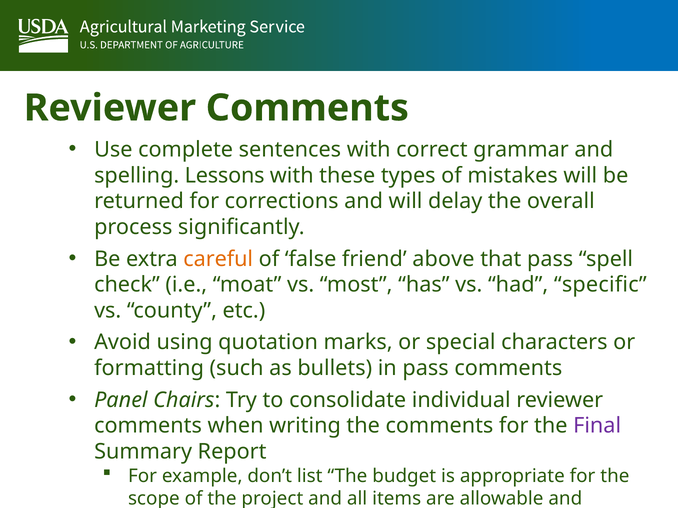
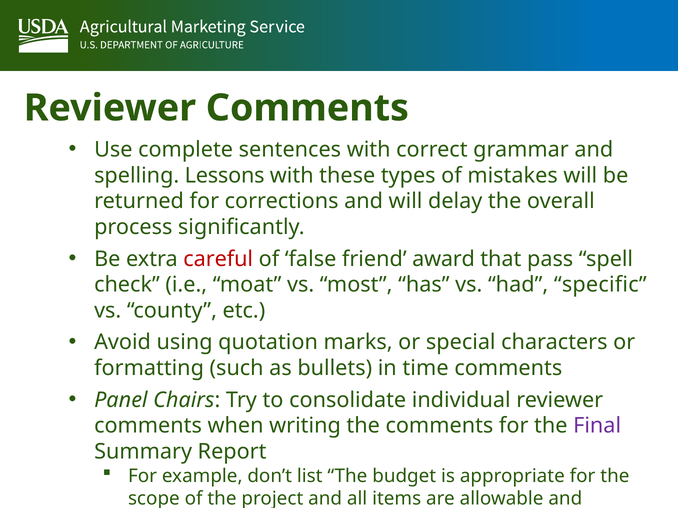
careful colour: orange -> red
above: above -> award
in pass: pass -> time
